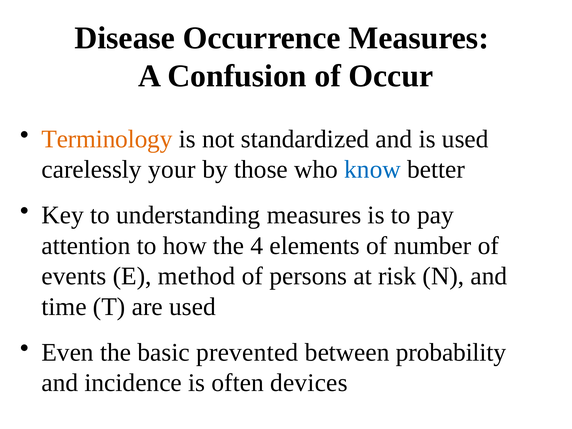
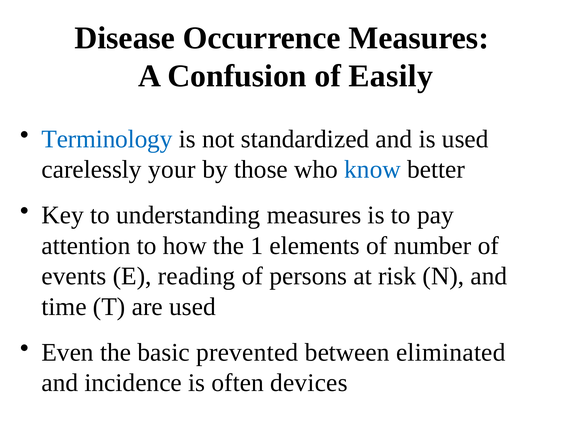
Occur: Occur -> Easily
Terminology colour: orange -> blue
4: 4 -> 1
method: method -> reading
probability: probability -> eliminated
